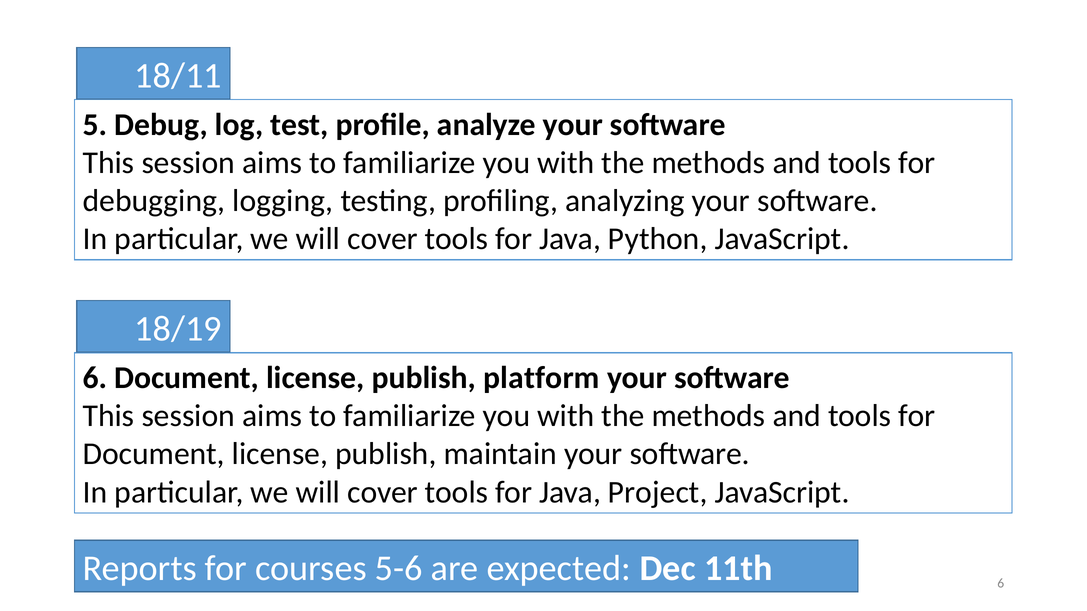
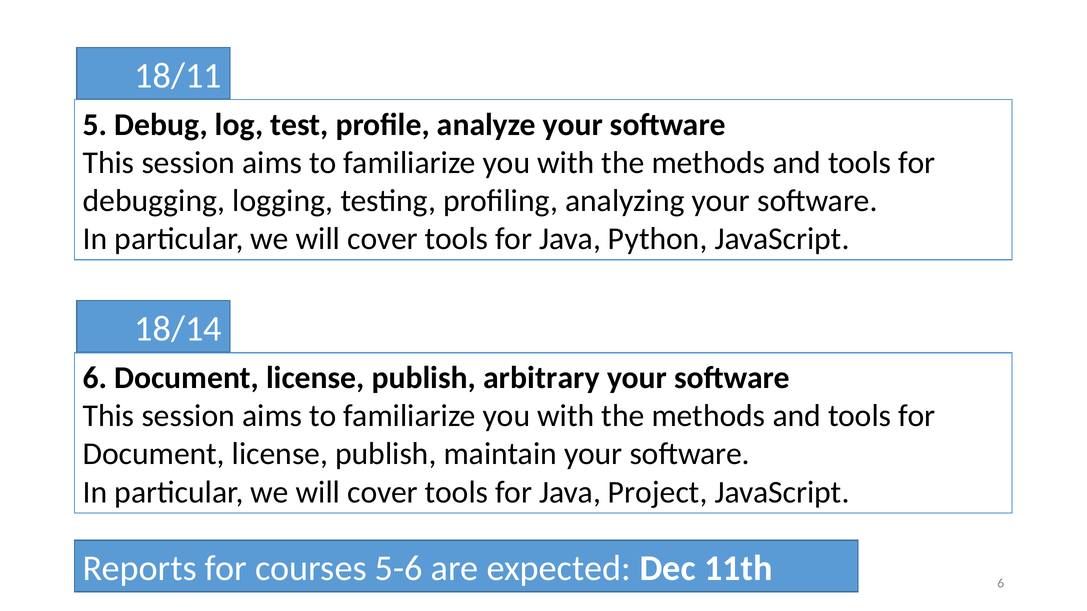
18/19: 18/19 -> 18/14
platform: platform -> arbitrary
